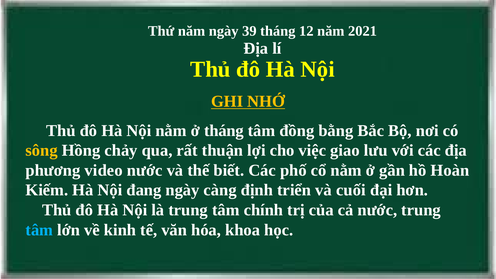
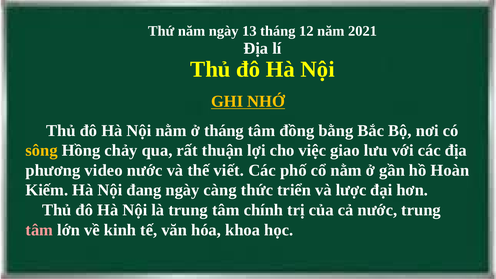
39: 39 -> 13
biết: biết -> viết
định: định -> thức
cuối: cuối -> lược
tâm at (39, 230) colour: light blue -> pink
